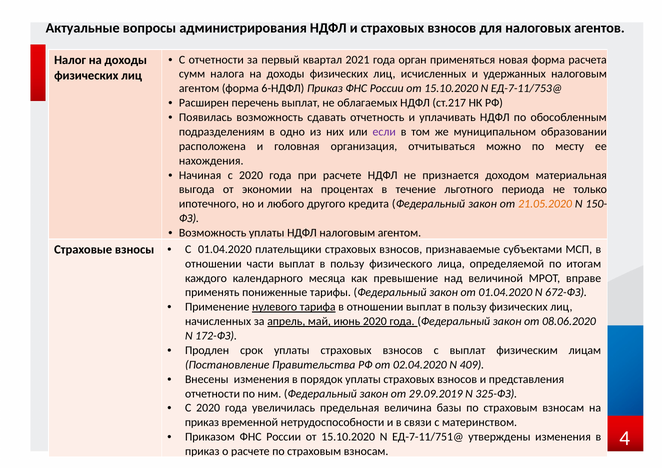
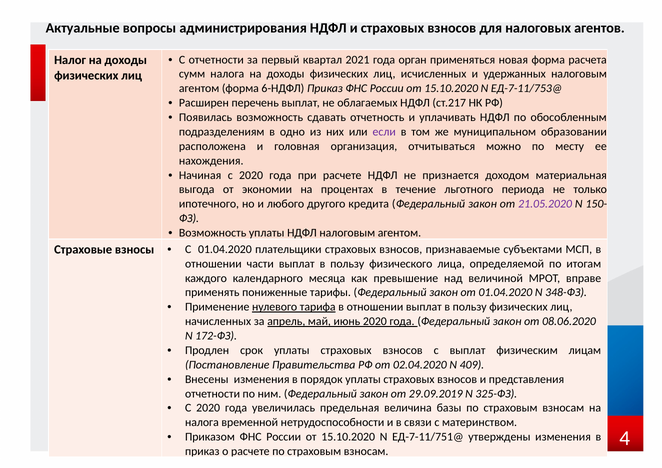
21.05.2020 colour: orange -> purple
672-ФЗ: 672-ФЗ -> 348-ФЗ
приказ at (202, 423): приказ -> налога
